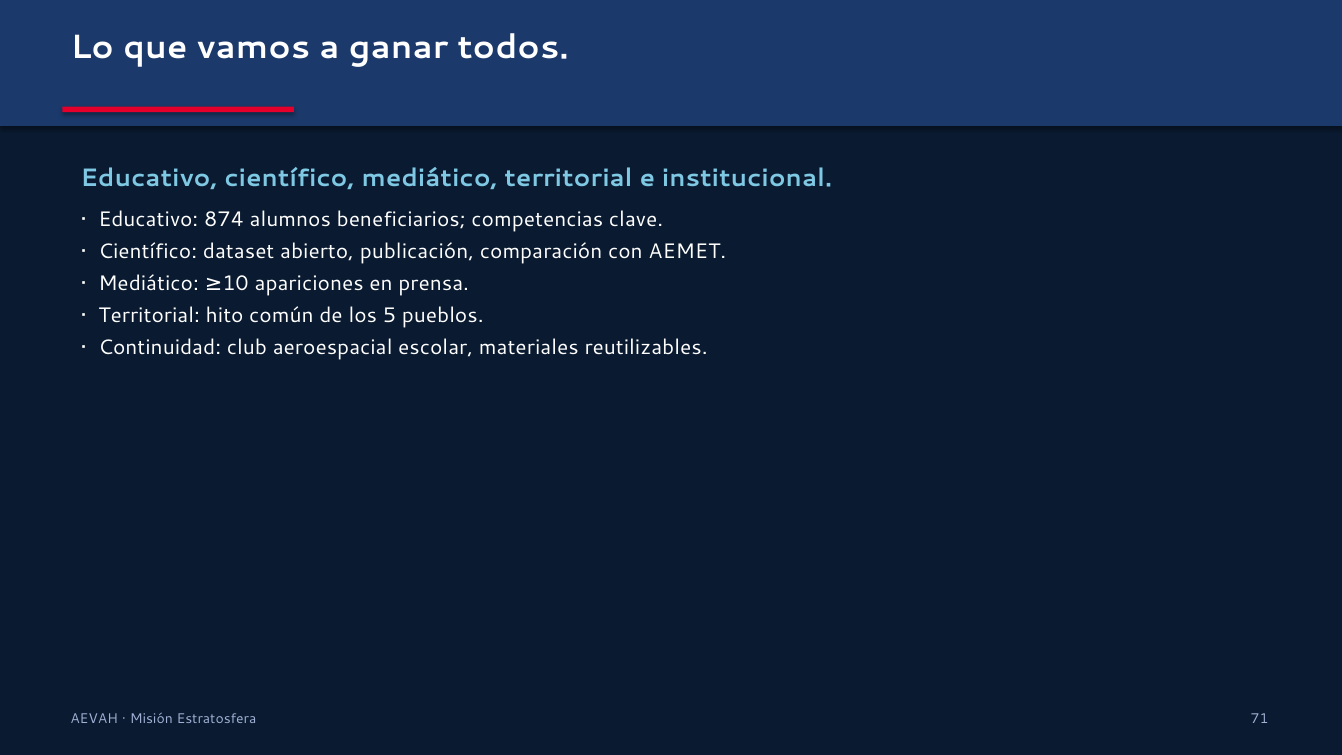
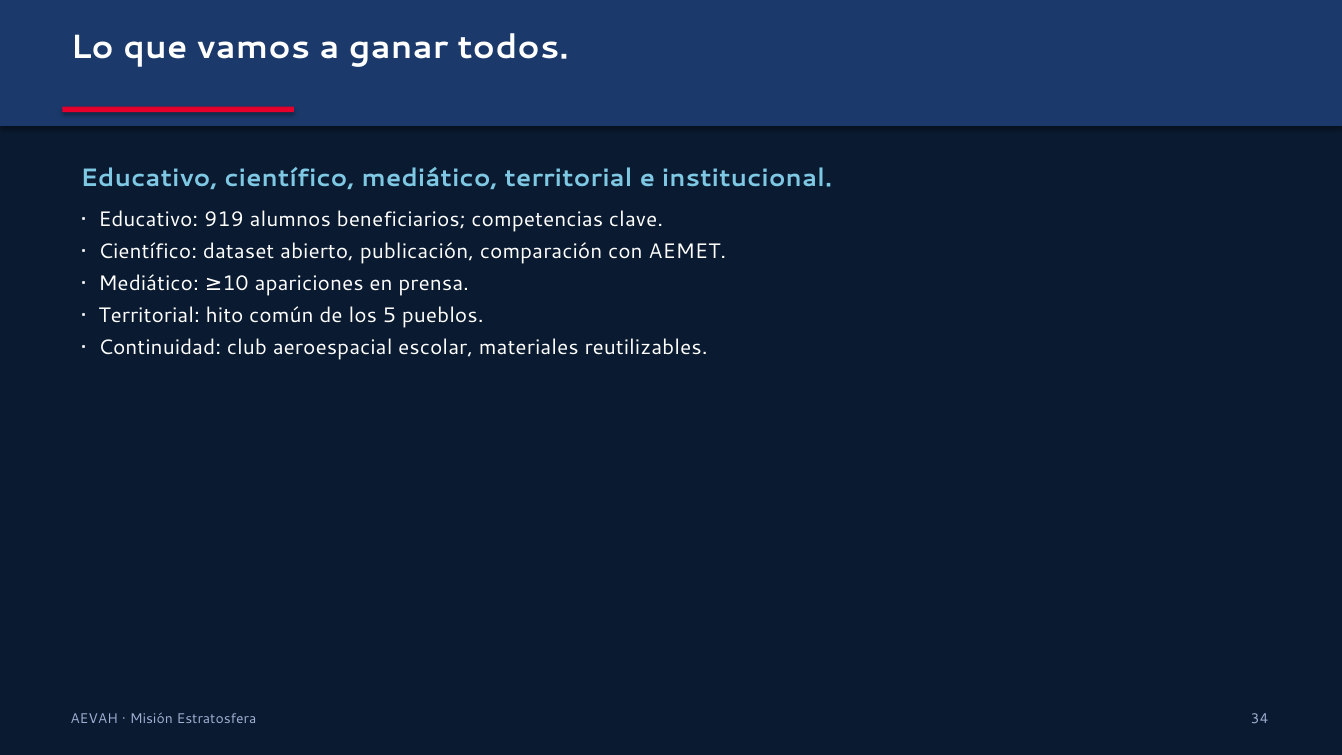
874: 874 -> 919
71: 71 -> 34
